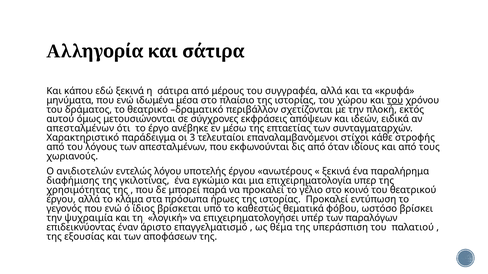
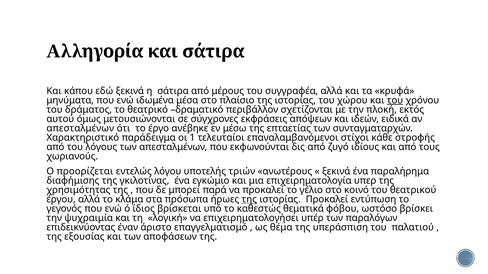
3: 3 -> 1
όταν: όταν -> ζυγό
ανιδιοτελών: ανιδιοτελών -> προορίζεται
υποτελής έργου: έργου -> τριών
της at (249, 200) underline: none -> present
